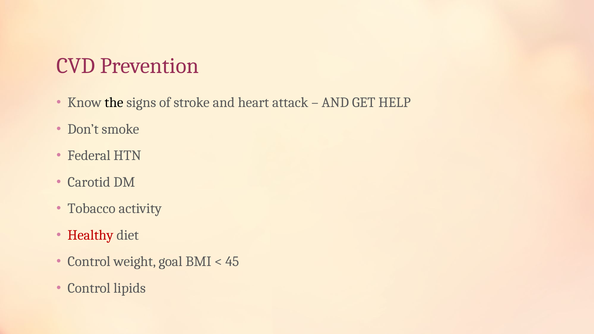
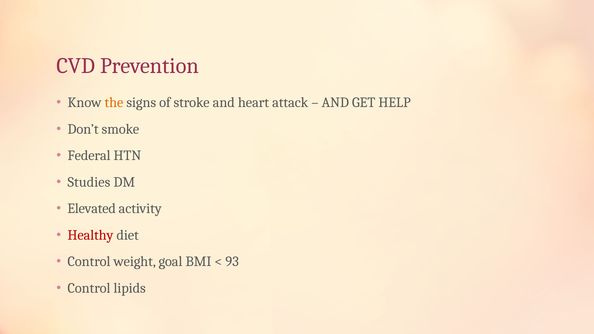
the colour: black -> orange
Carotid: Carotid -> Studies
Tobacco: Tobacco -> Elevated
45: 45 -> 93
